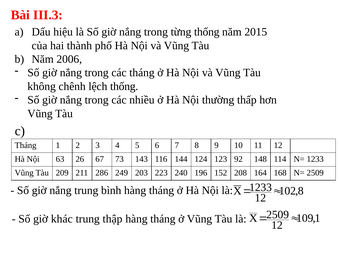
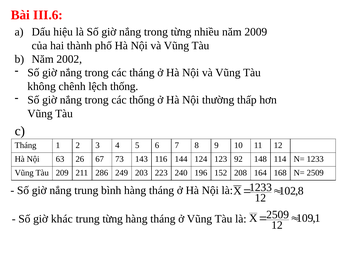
III.3: III.3 -> III.6
từng thống: thống -> nhiều
2015: 2015 -> 2009
2006: 2006 -> 2002
các nhiều: nhiều -> thống
trung thập: thập -> từng
